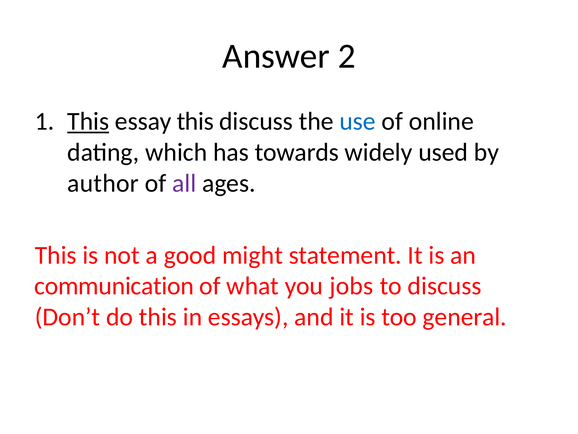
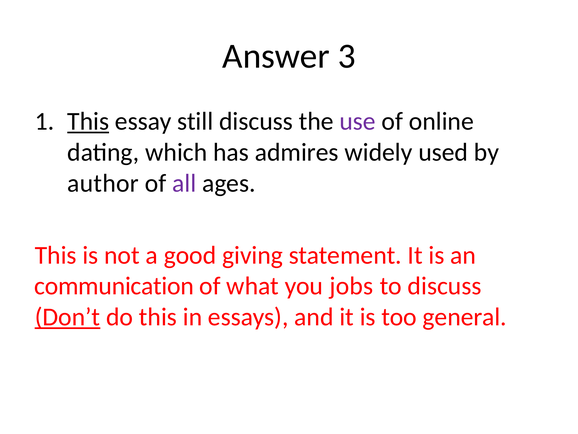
2: 2 -> 3
essay this: this -> still
use colour: blue -> purple
towards: towards -> admires
might: might -> giving
Don’t underline: none -> present
